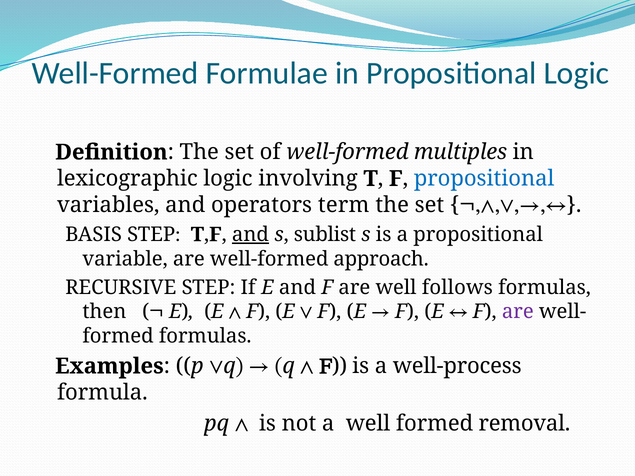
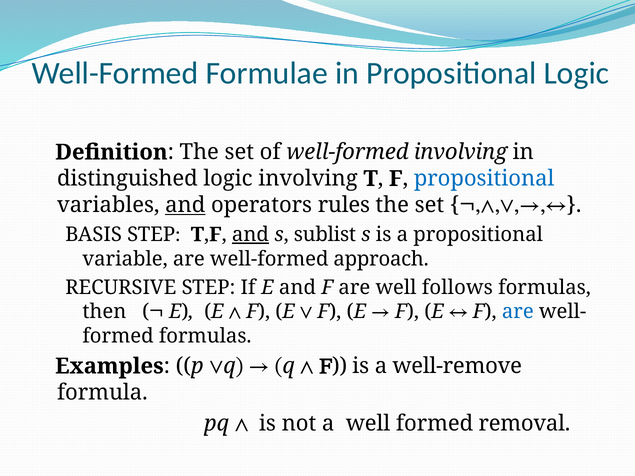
well-formed multiples: multiples -> involving
lexicographic: lexicographic -> distinguished
and at (185, 205) underline: none -> present
term: term -> rules
are at (518, 312) colour: purple -> blue
well-process: well-process -> well-remove
